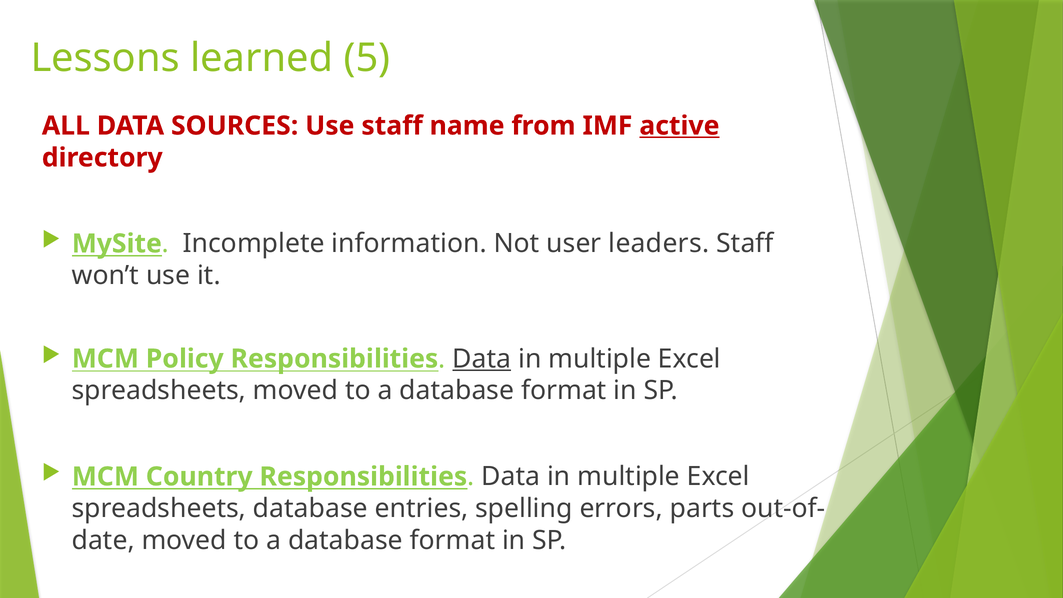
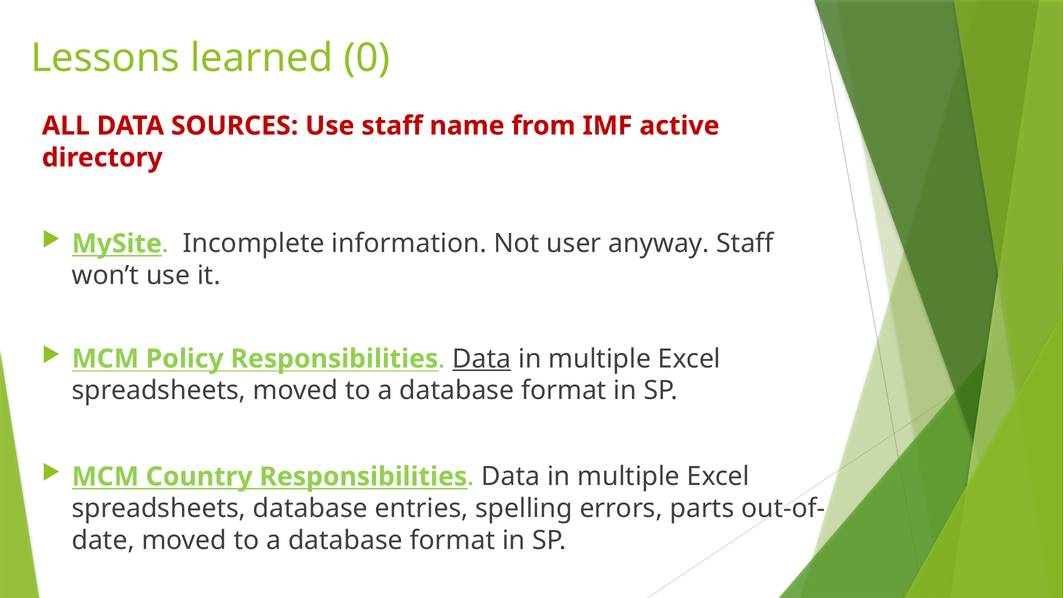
5: 5 -> 0
active underline: present -> none
leaders: leaders -> anyway
